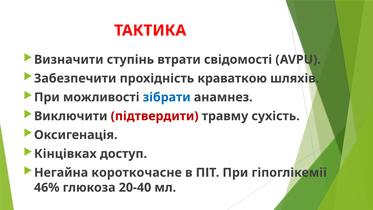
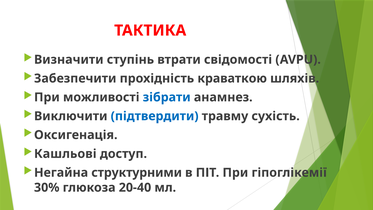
підтвердити colour: red -> blue
Кінцівках: Кінцівках -> Кашльові
короткочасне: короткочасне -> структурними
46%: 46% -> 30%
